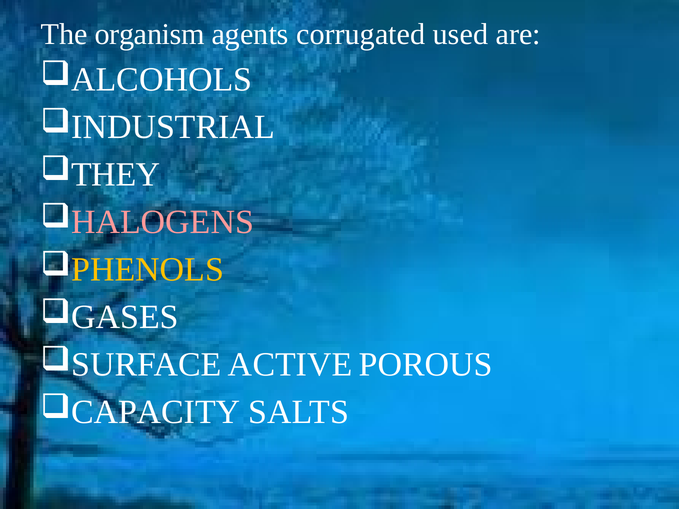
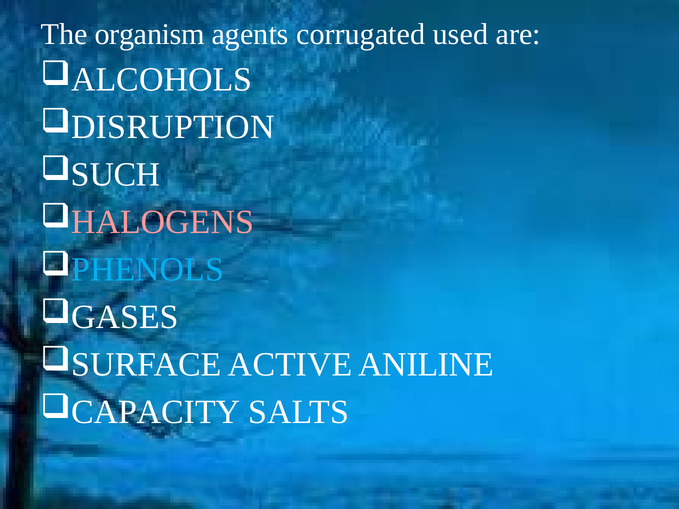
INDUSTRIAL: INDUSTRIAL -> DISRUPTION
THEY: THEY -> SUCH
PHENOLS colour: yellow -> light blue
POROUS: POROUS -> ANILINE
